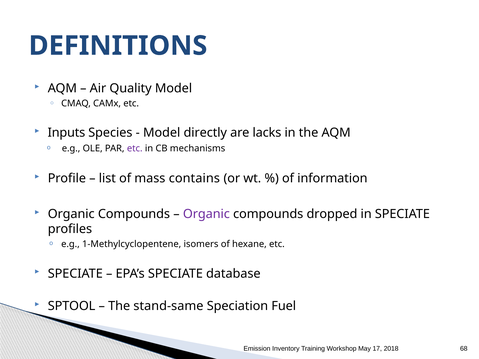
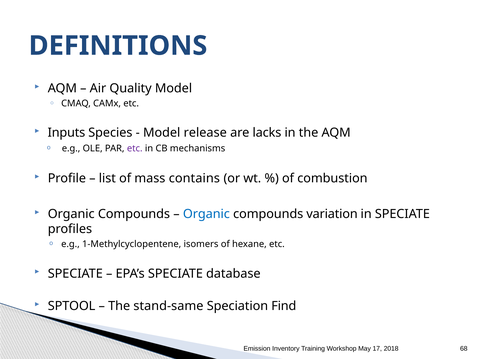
directly: directly -> release
information: information -> combustion
Organic at (206, 214) colour: purple -> blue
dropped: dropped -> variation
Fuel: Fuel -> Find
